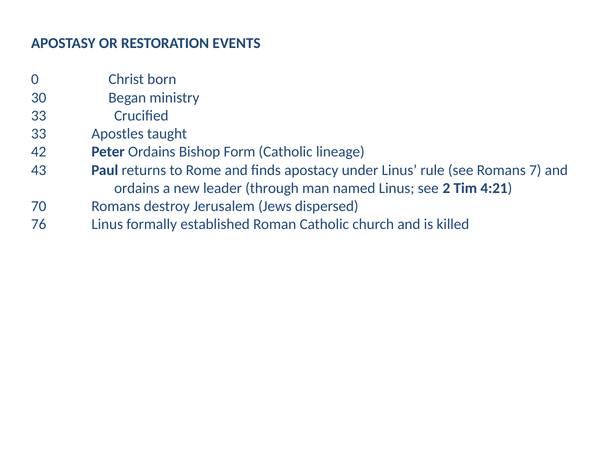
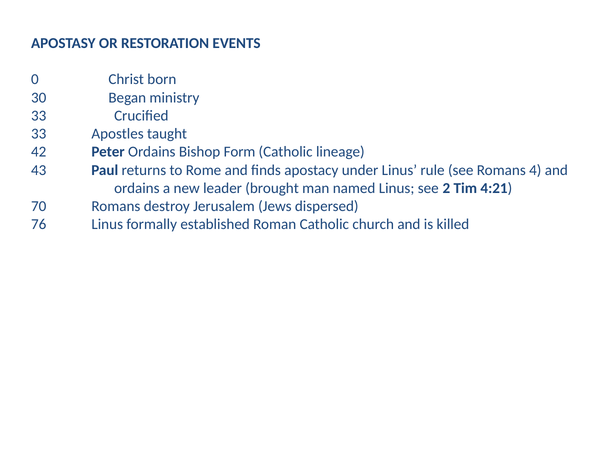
7: 7 -> 4
through: through -> brought
